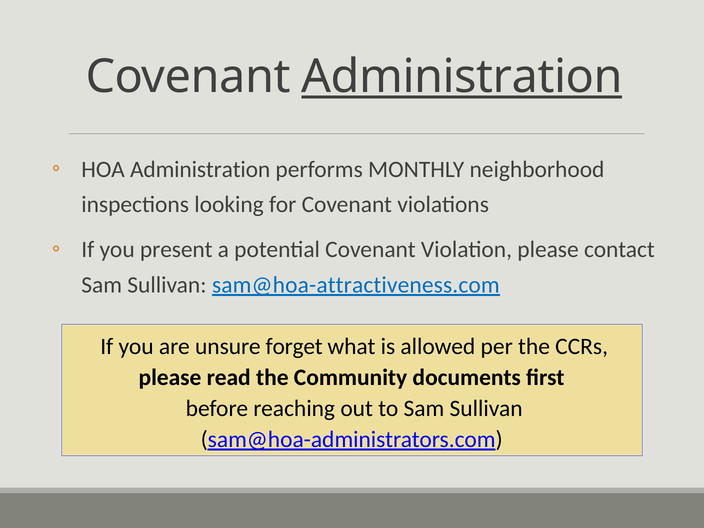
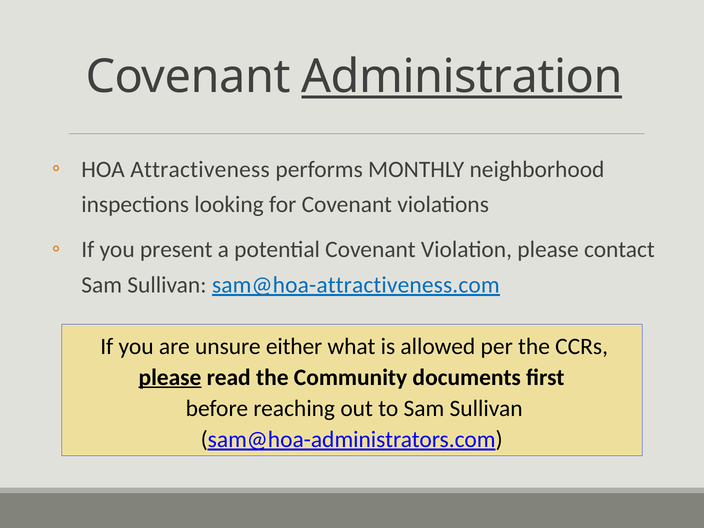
HOA Administration: Administration -> Attractiveness
forget: forget -> either
please at (170, 377) underline: none -> present
